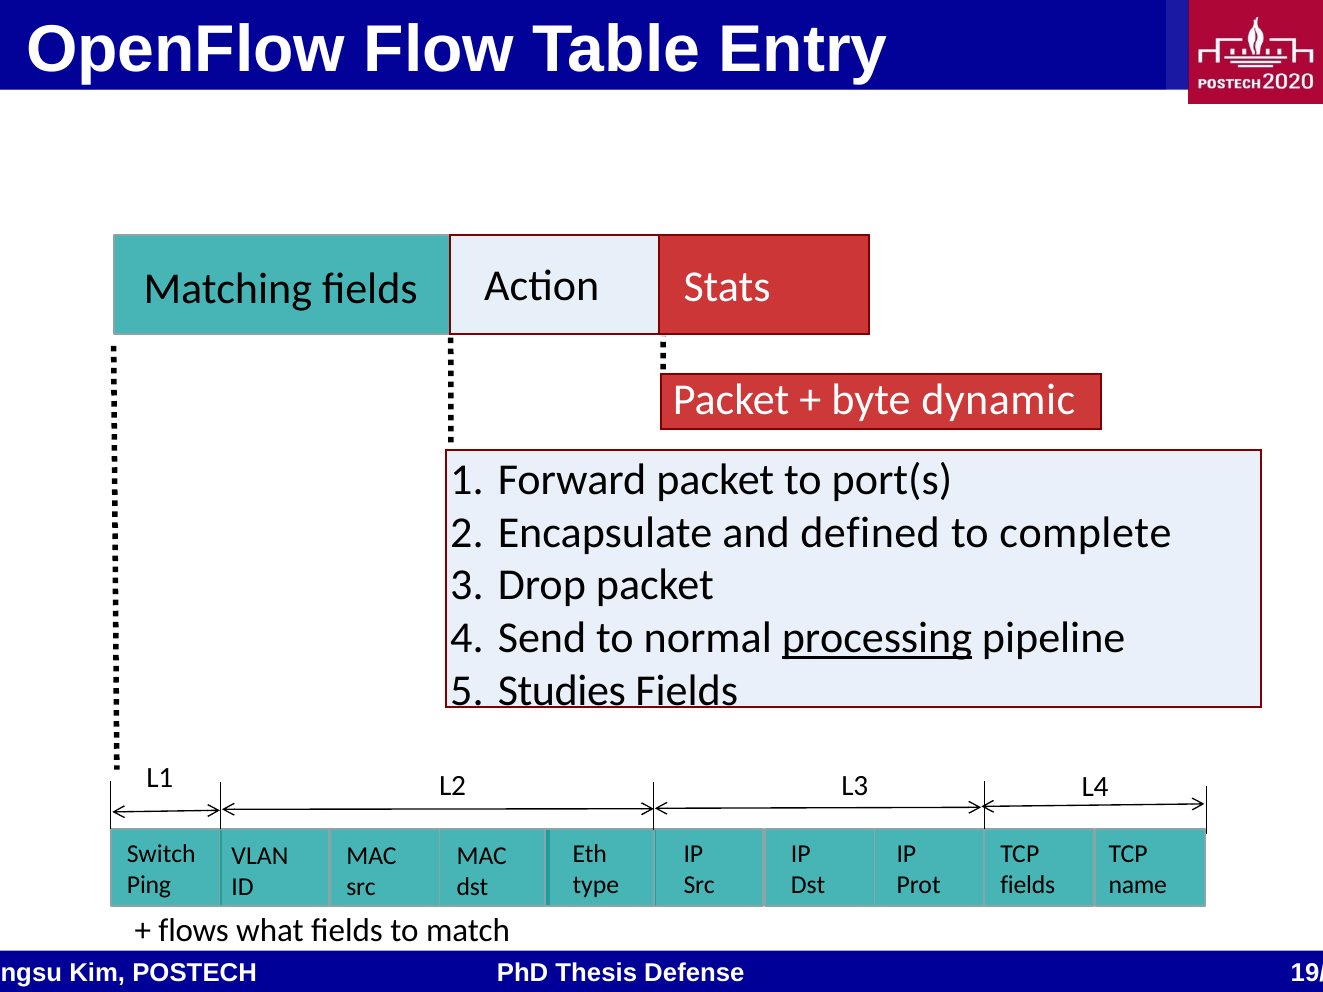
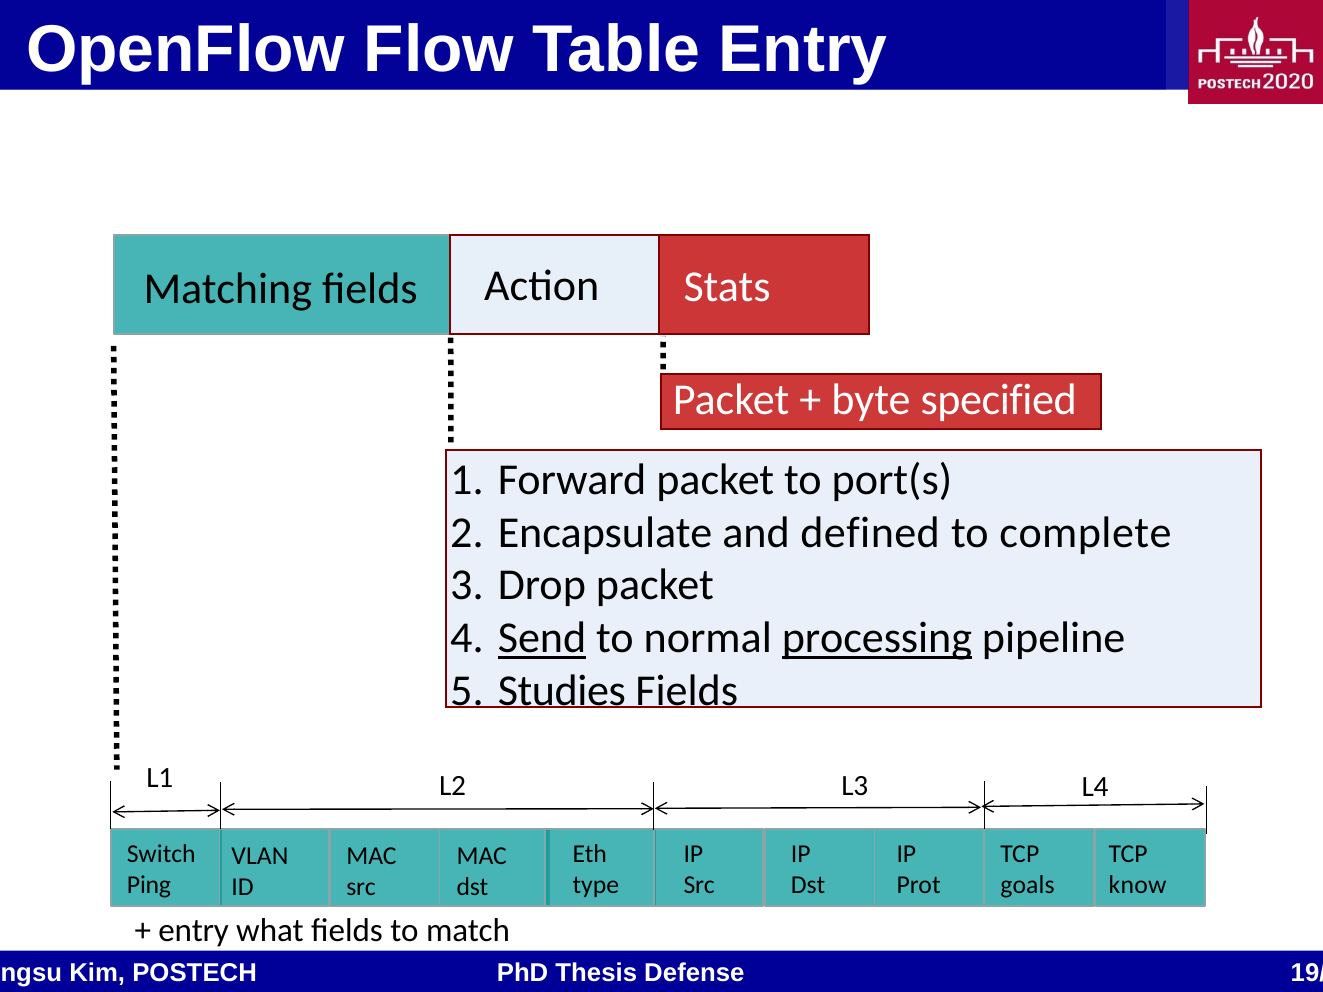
dynamic: dynamic -> specified
Send underline: none -> present
fields at (1028, 885): fields -> goals
name: name -> know
flows at (194, 930): flows -> entry
